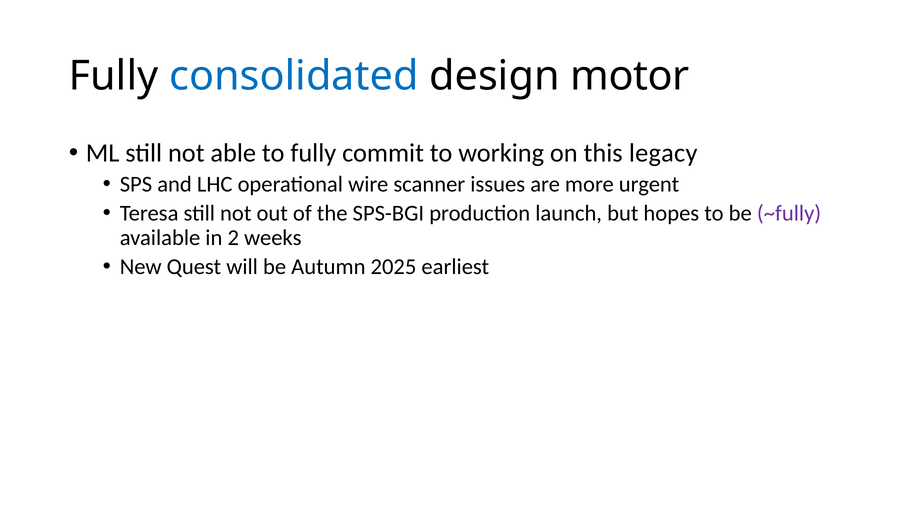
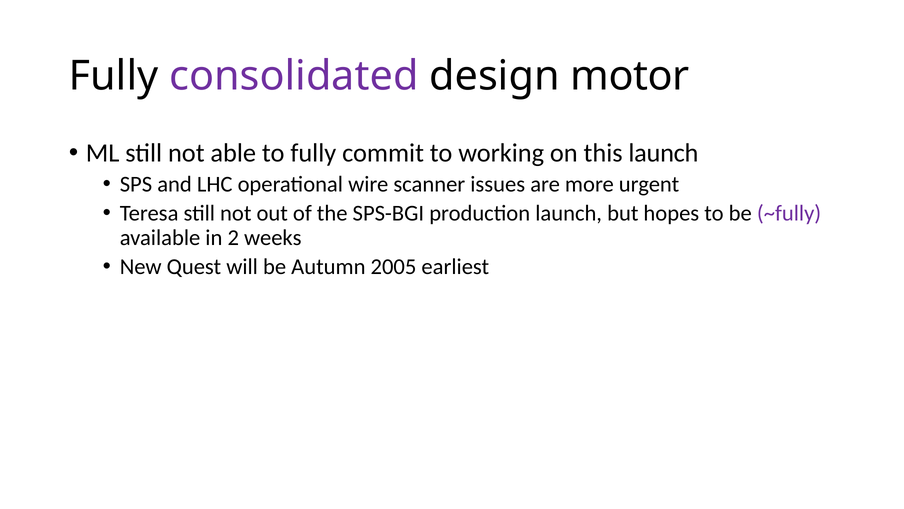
consolidated colour: blue -> purple
this legacy: legacy -> launch
2025: 2025 -> 2005
